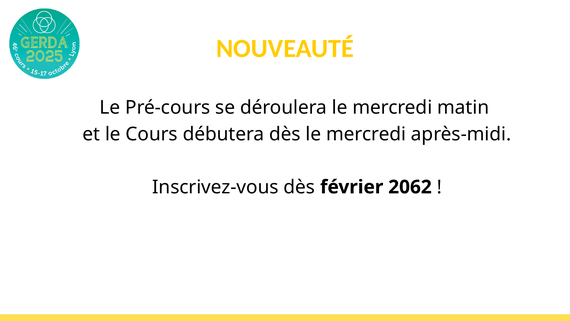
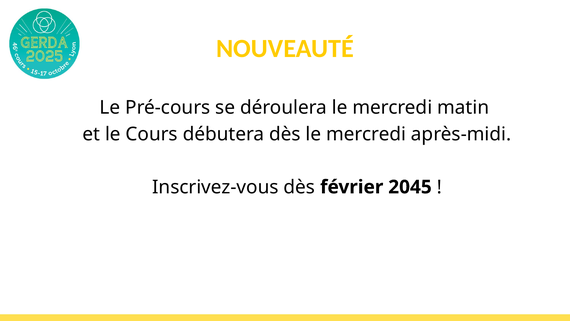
2062: 2062 -> 2045
